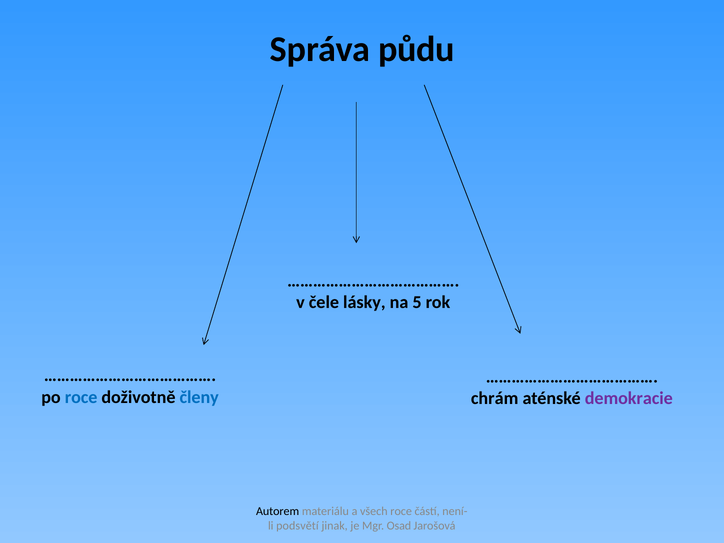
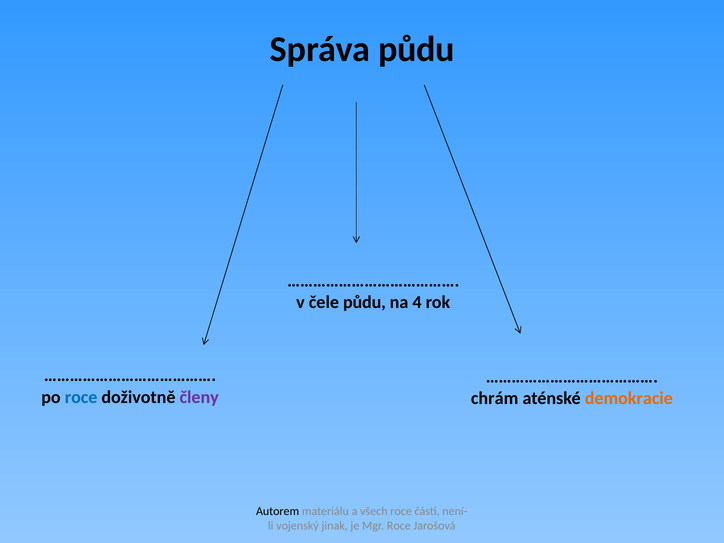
čele lásky: lásky -> půdu
5: 5 -> 4
členy colour: blue -> purple
demokracie colour: purple -> orange
podsvětí: podsvětí -> vojenský
Mgr Osad: Osad -> Roce
